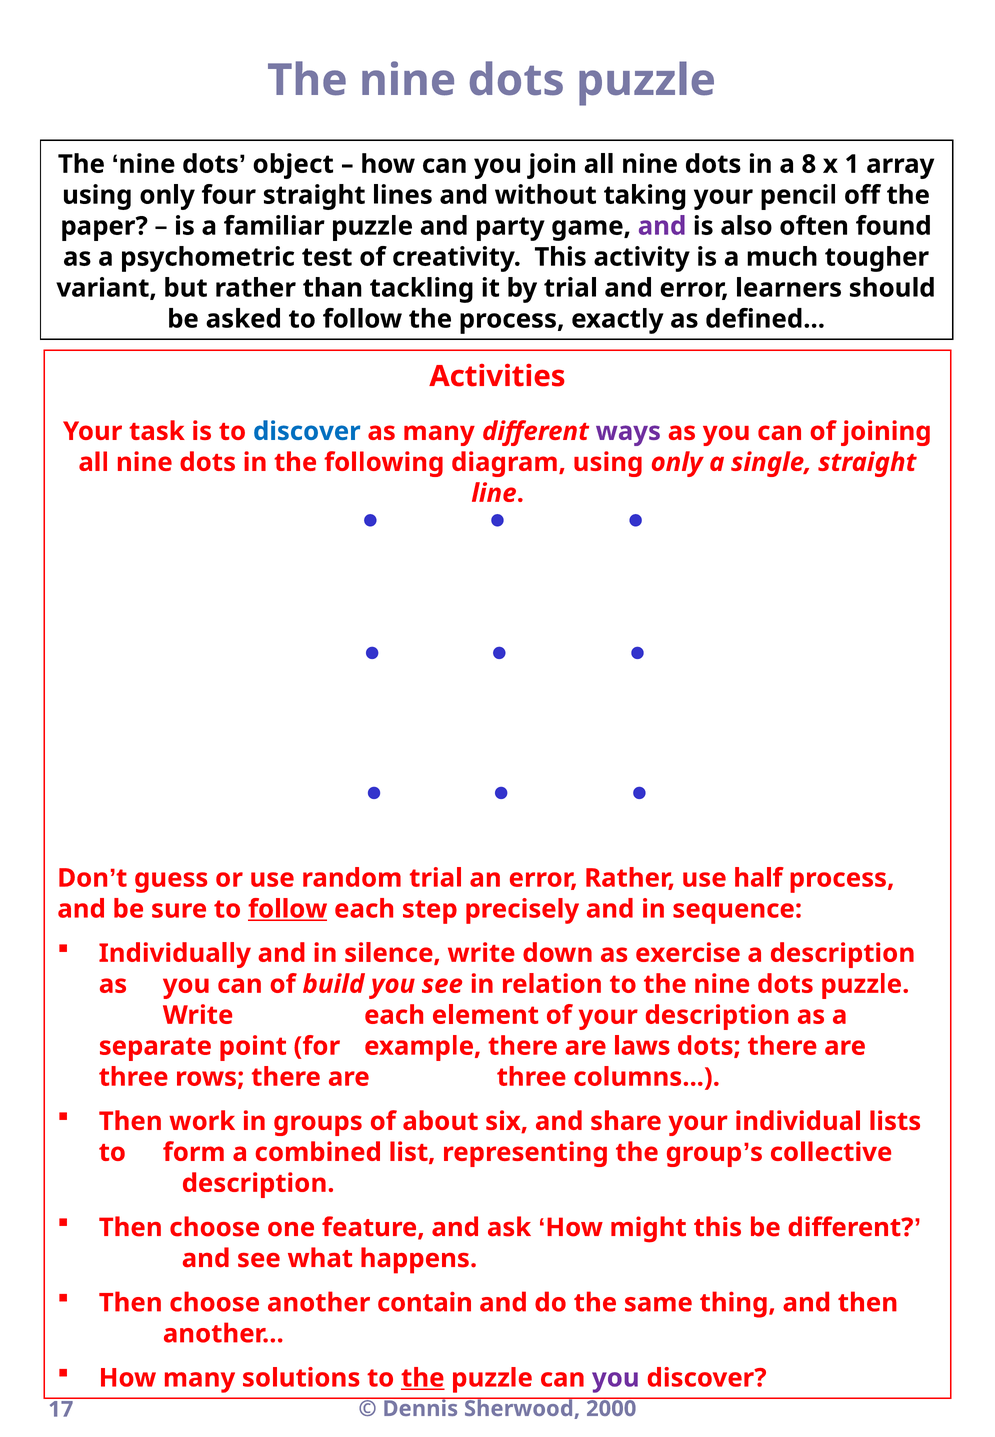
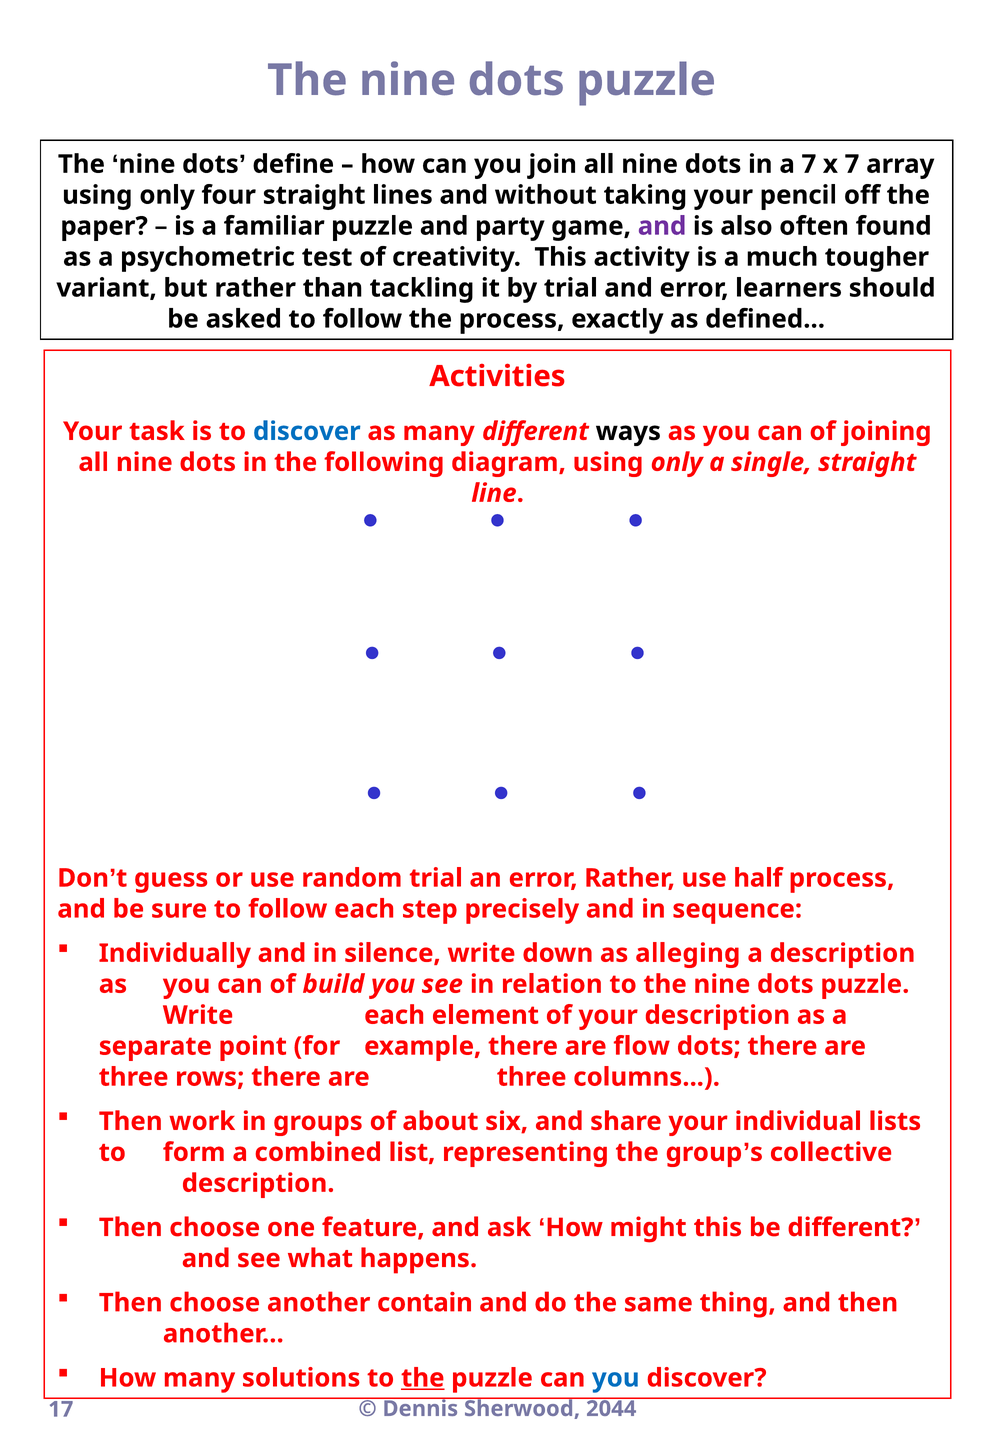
object: object -> define
a 8: 8 -> 7
x 1: 1 -> 7
ways colour: purple -> black
follow at (288, 909) underline: present -> none
exercise: exercise -> alleging
laws: laws -> flow
you at (616, 1378) colour: purple -> blue
2000: 2000 -> 2044
